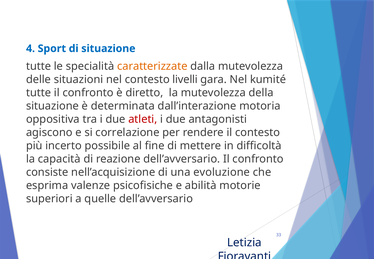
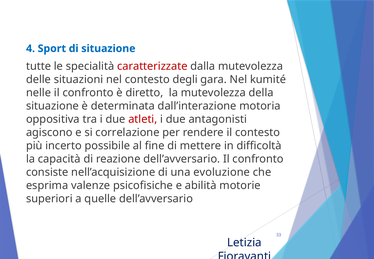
caratterizzate colour: orange -> red
livelli: livelli -> degli
tutte at (39, 93): tutte -> nelle
